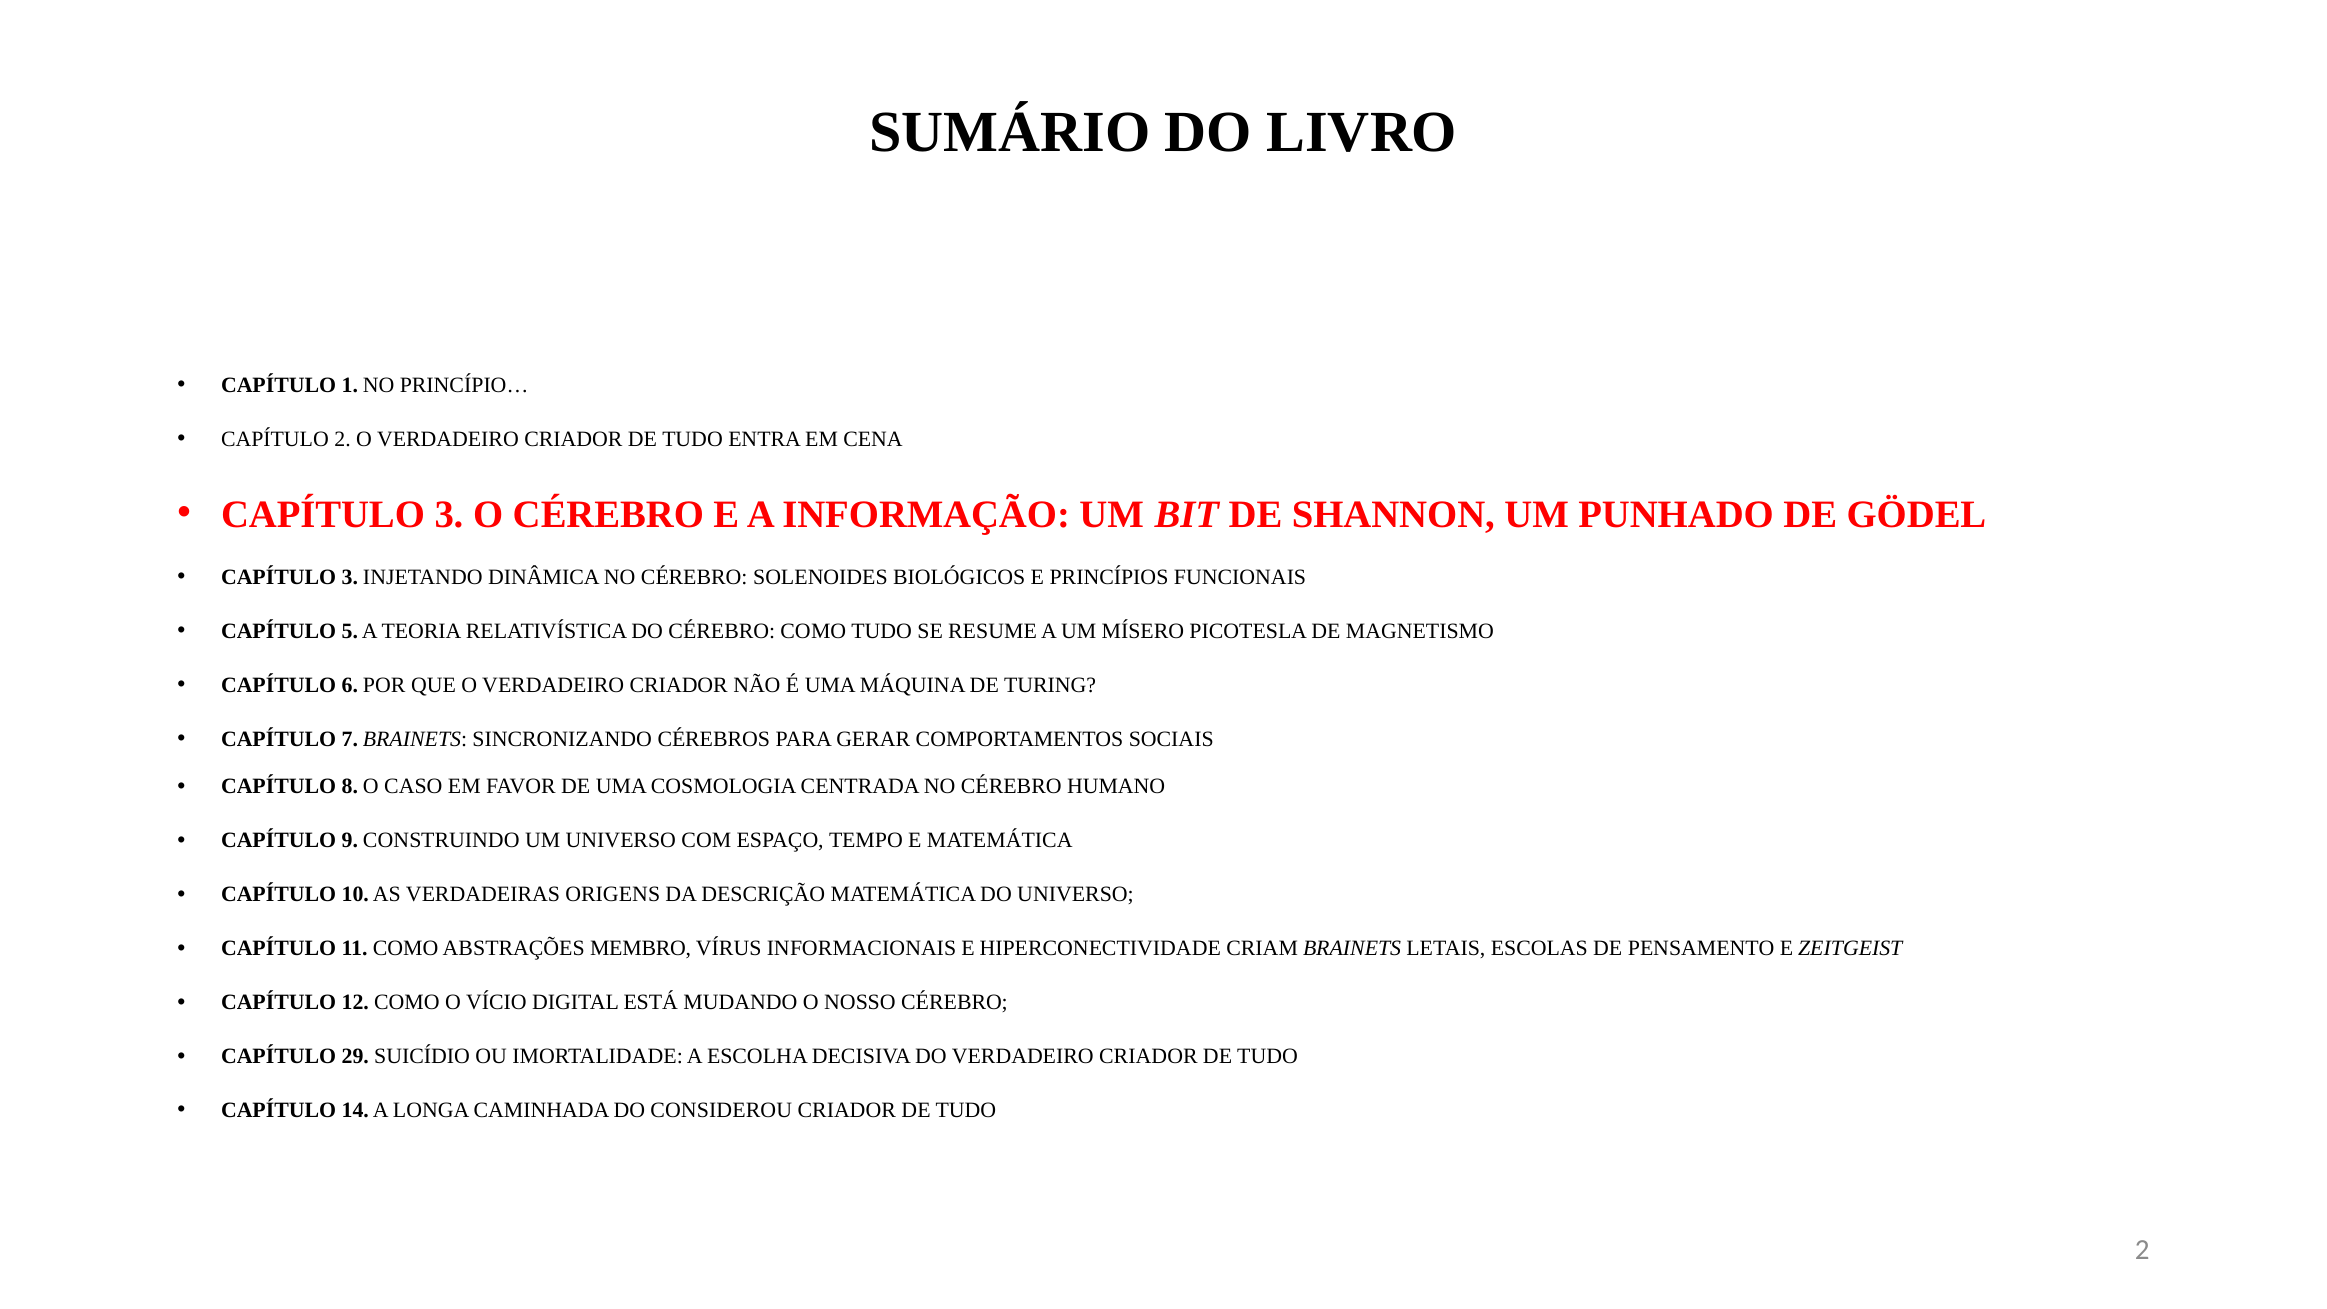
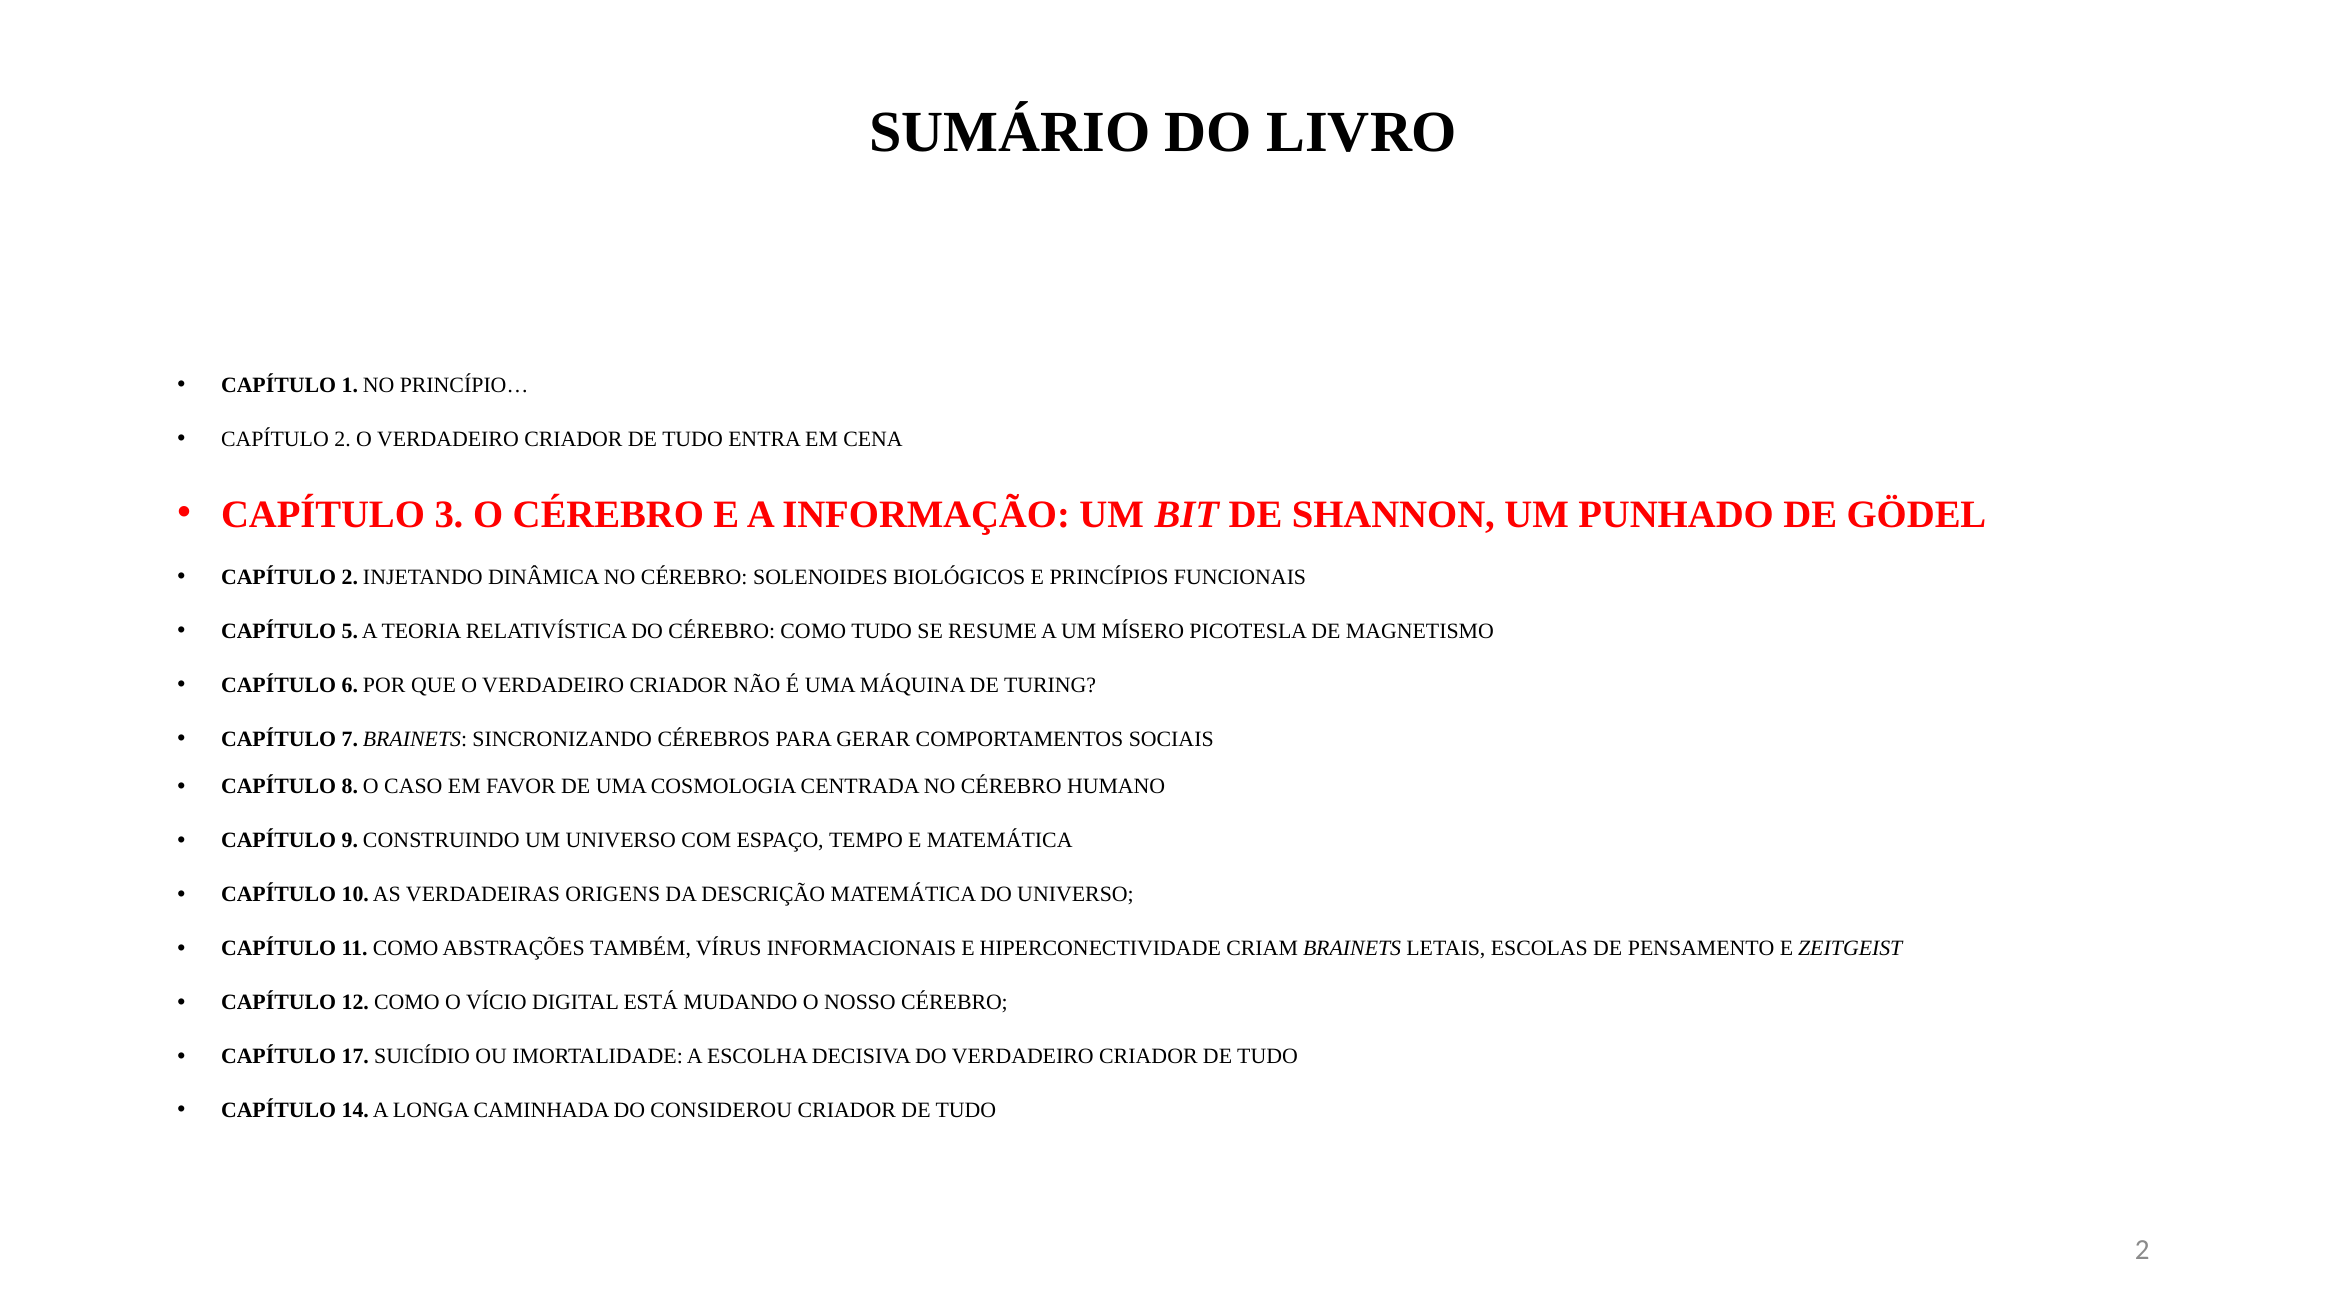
3 at (350, 577): 3 -> 2
MEMBRO: MEMBRO -> TAMBÉM
29: 29 -> 17
